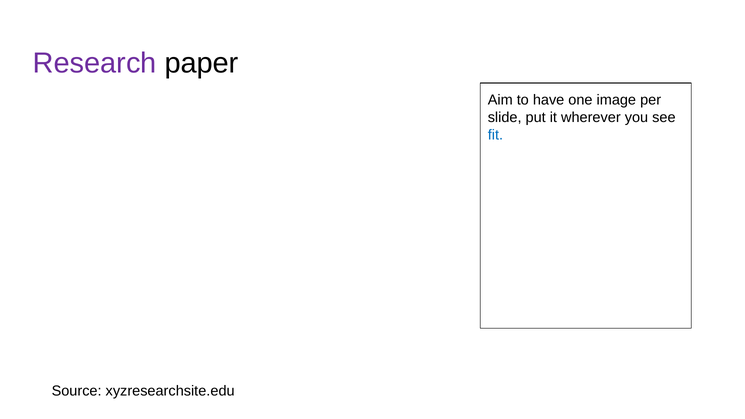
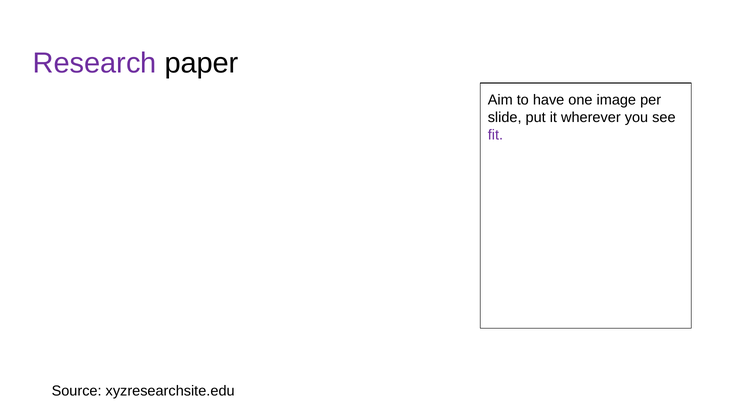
fit colour: blue -> purple
